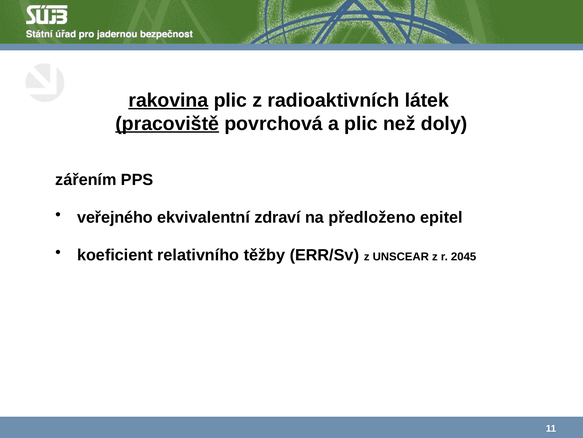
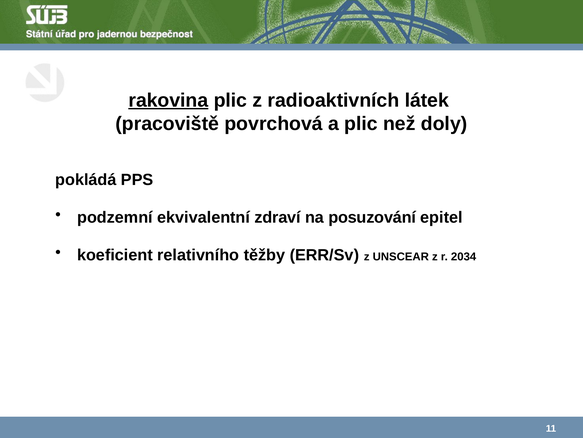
pracoviště underline: present -> none
zářením: zářením -> pokládá
veřejného: veřejného -> podzemní
předloženo: předloženo -> posuzování
2045: 2045 -> 2034
